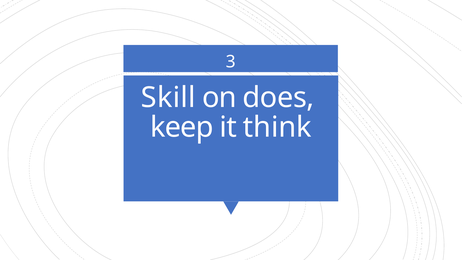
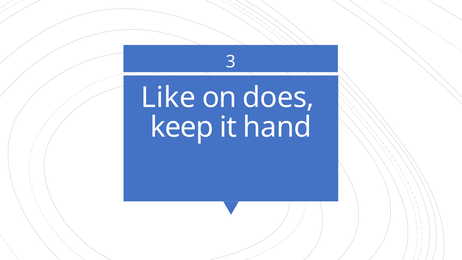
Skill: Skill -> Like
think: think -> hand
